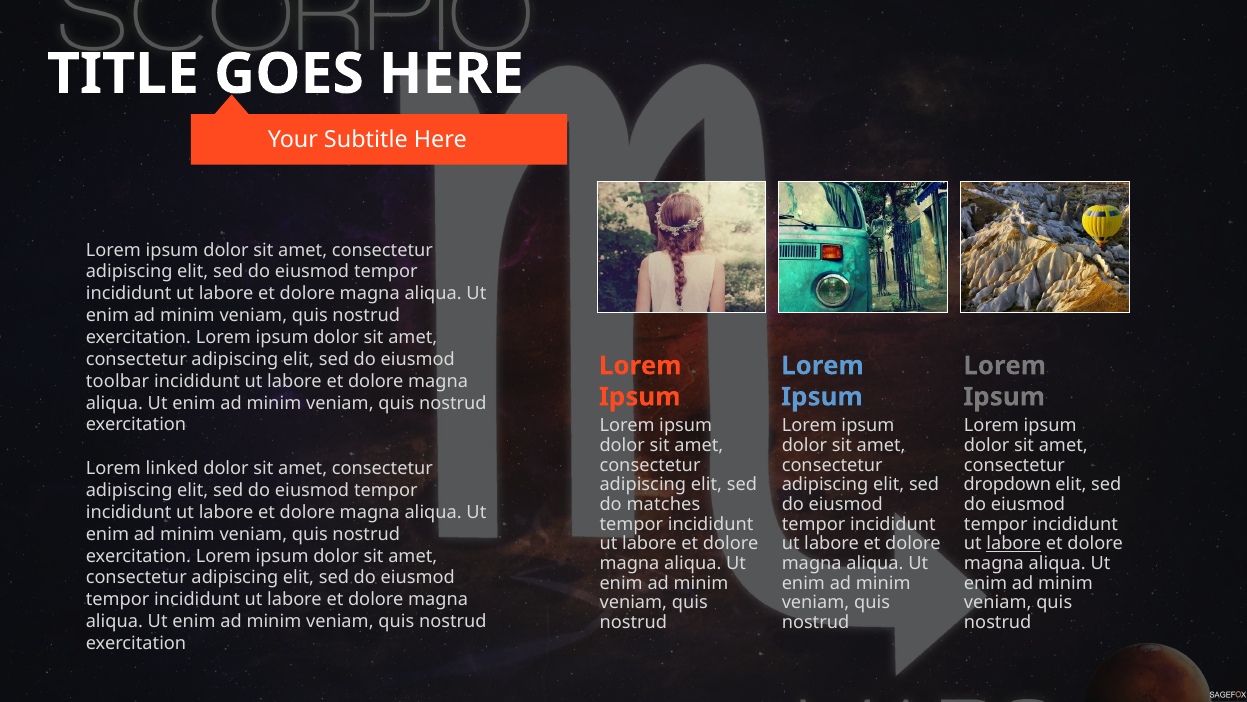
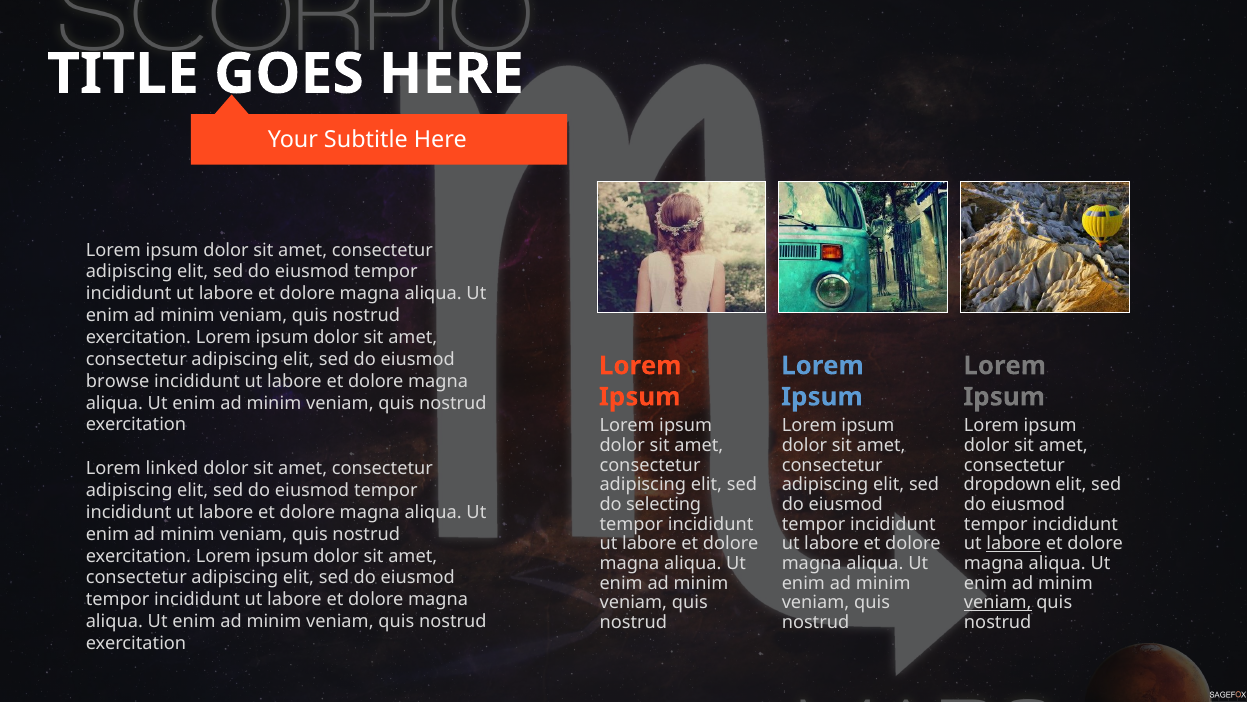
toolbar: toolbar -> browse
matches: matches -> selecting
veniam at (998, 602) underline: none -> present
